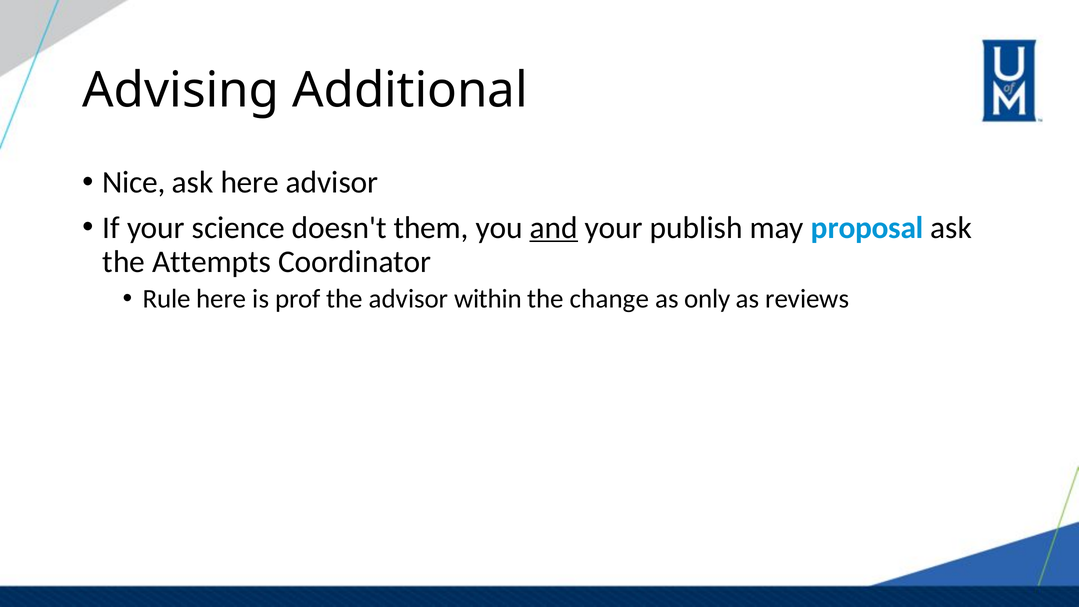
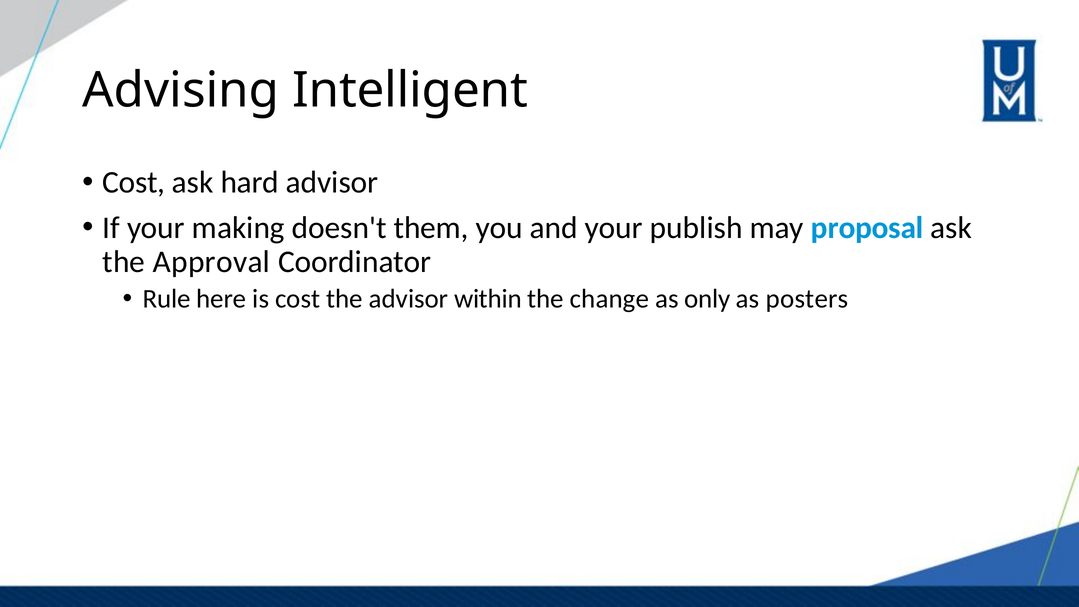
Additional: Additional -> Intelligent
Nice at (134, 182): Nice -> Cost
ask here: here -> hard
science: science -> making
and underline: present -> none
Attempts: Attempts -> Approval
is prof: prof -> cost
reviews: reviews -> posters
